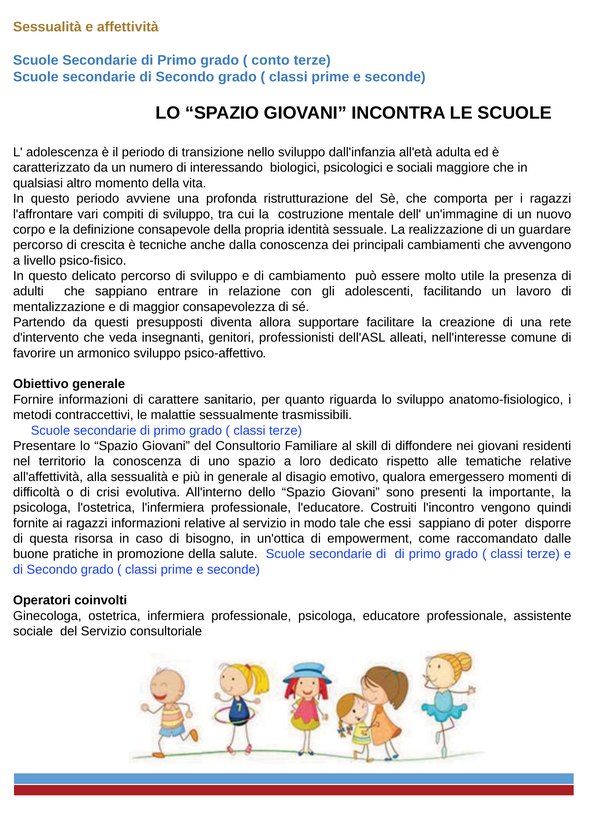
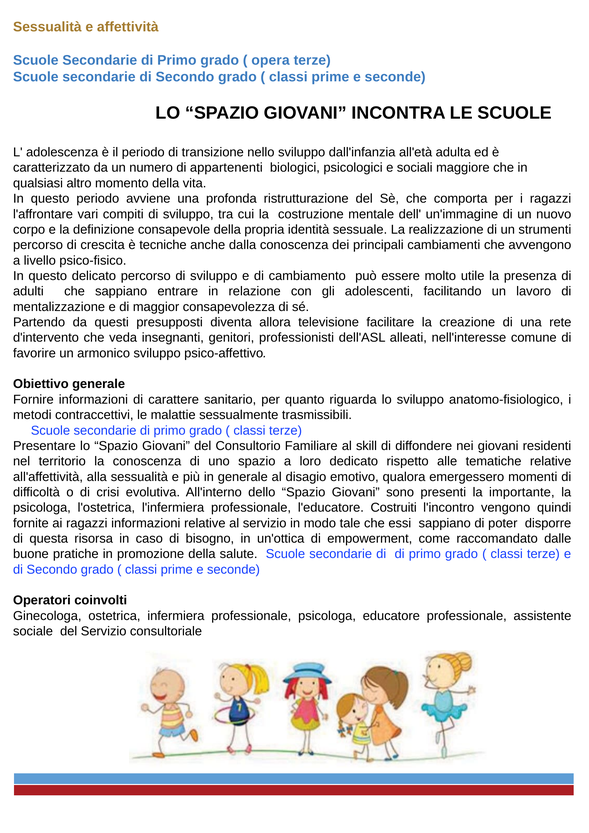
conto: conto -> opera
interessando: interessando -> appartenenti
guardare: guardare -> strumenti
supportare: supportare -> televisione
